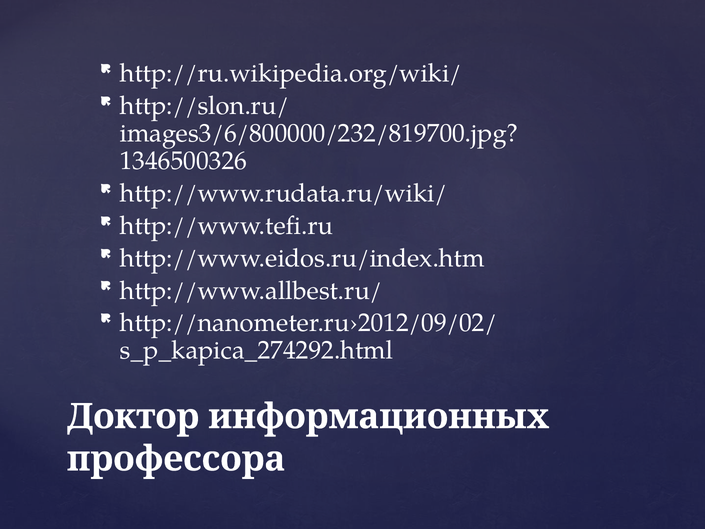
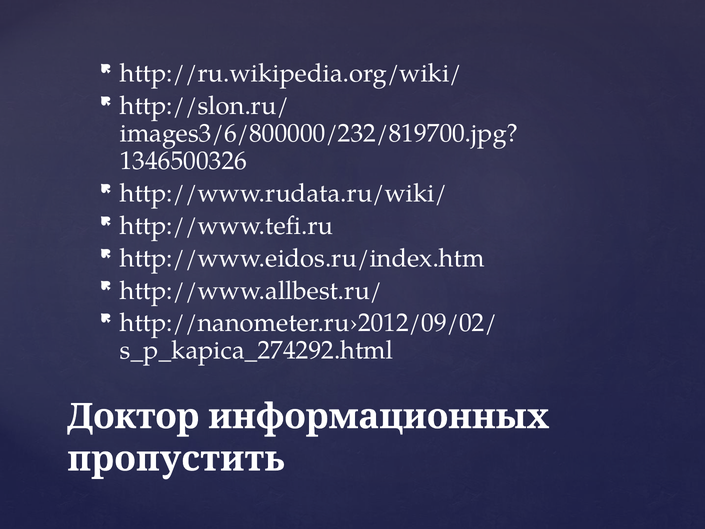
профессора: профессора -> пропустить
